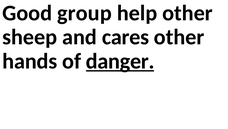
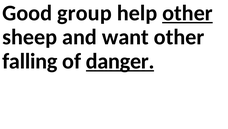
other at (187, 13) underline: none -> present
cares: cares -> want
hands: hands -> falling
